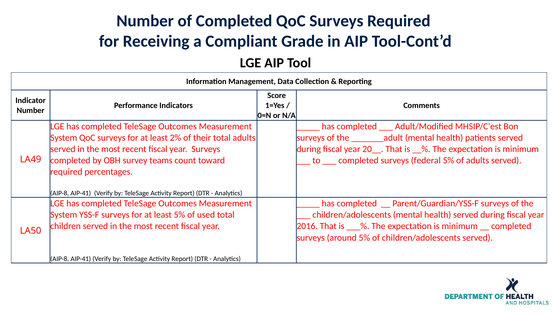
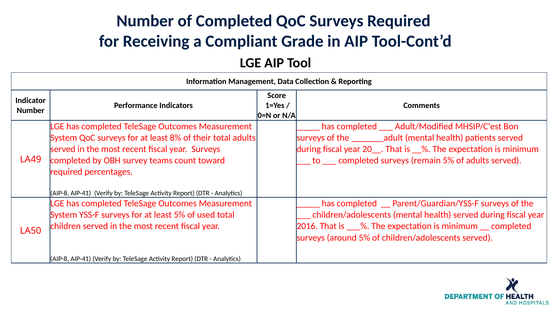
2%: 2% -> 8%
federal: federal -> remain
